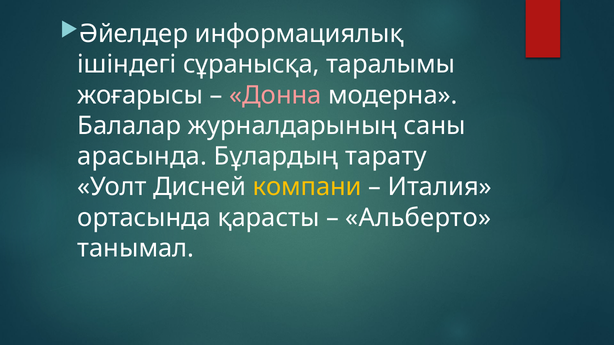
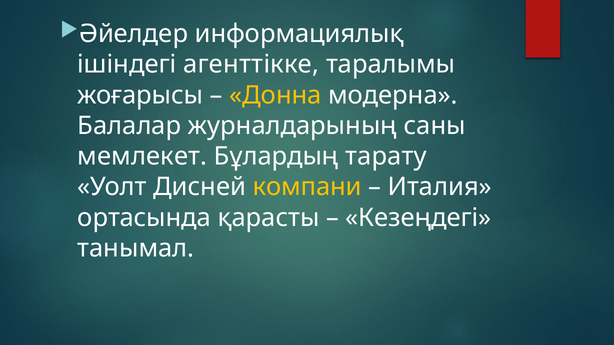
сұранысқа: сұранысқа -> агенттікке
Донна colour: pink -> yellow
арасында: арасында -> мемлекет
Альберто: Альберто -> Кезеңдегі
